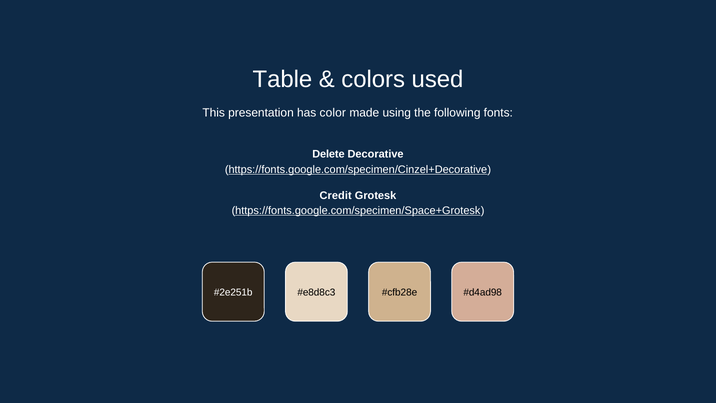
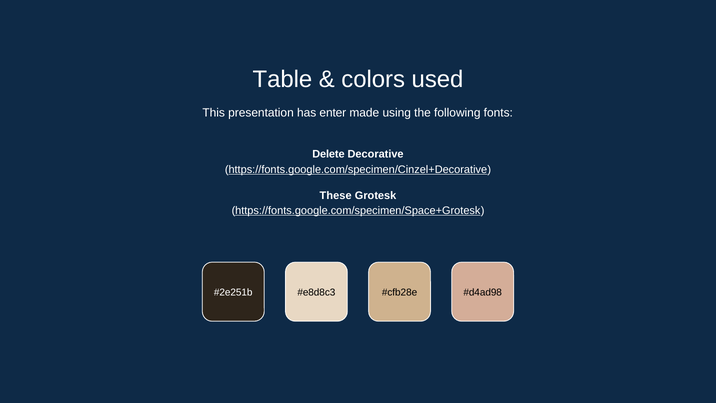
color: color -> enter
Credit: Credit -> These
